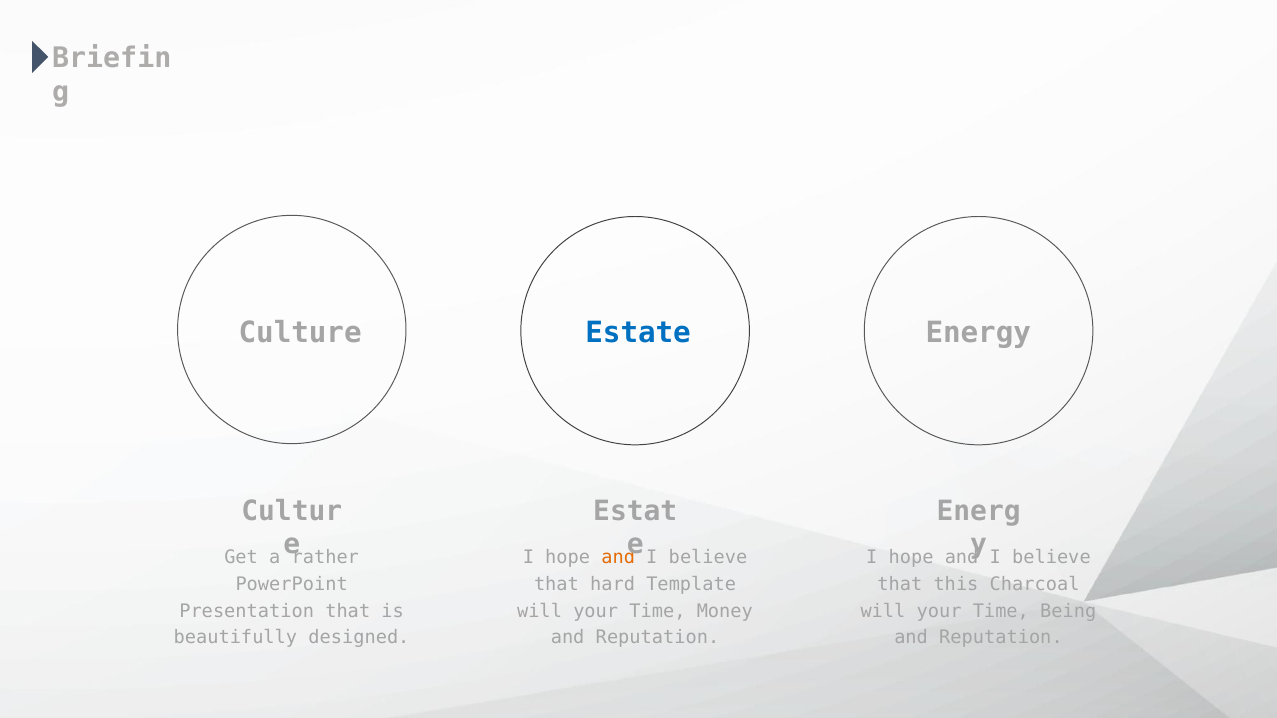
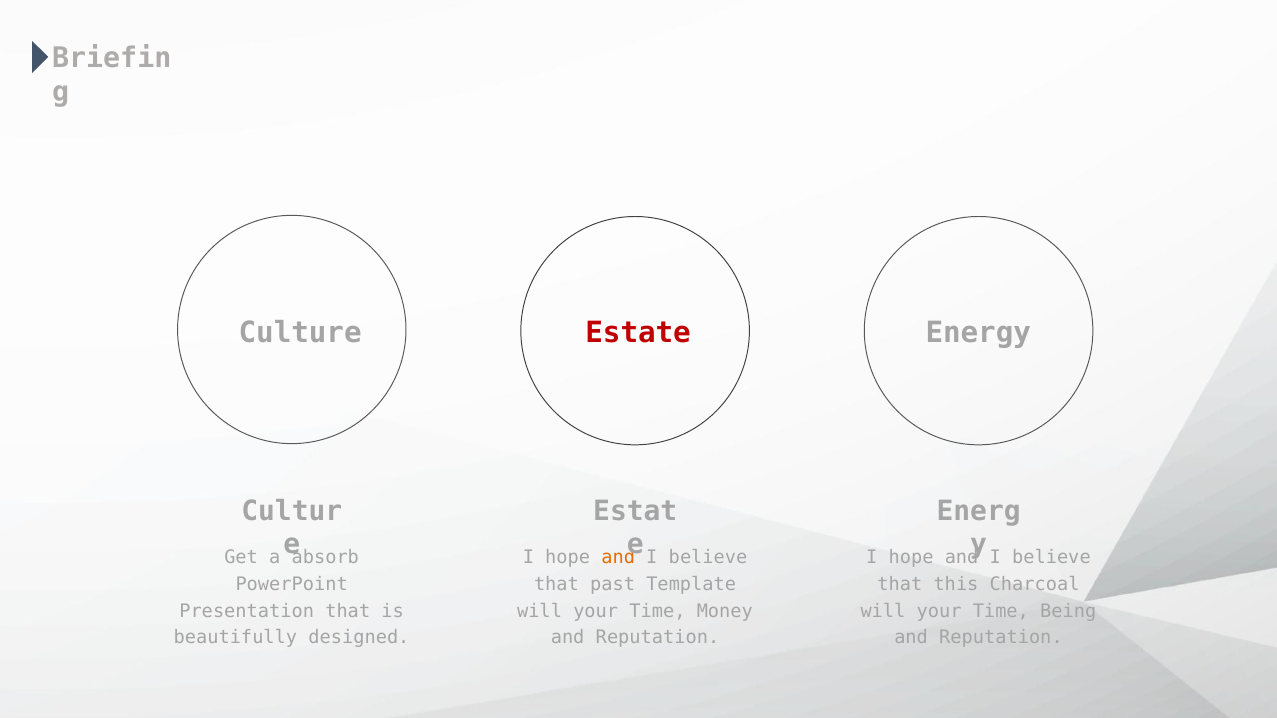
Estate colour: blue -> red
rather: rather -> absorb
hard: hard -> past
